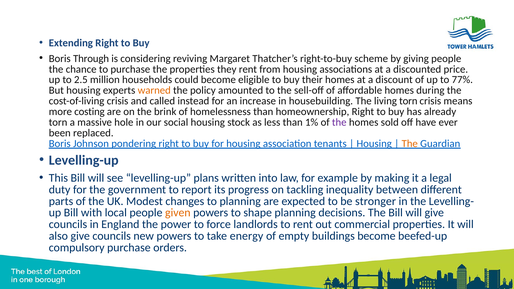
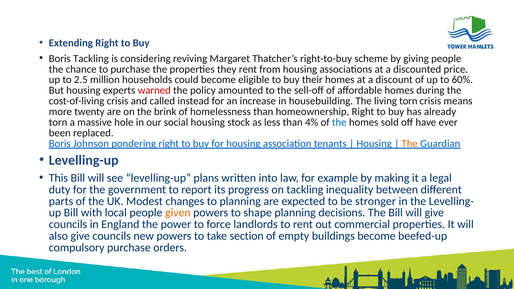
Boris Through: Through -> Tackling
77%: 77% -> 60%
warned colour: orange -> red
costing: costing -> twenty
1%: 1% -> 4%
the at (339, 122) colour: purple -> blue
energy: energy -> section
